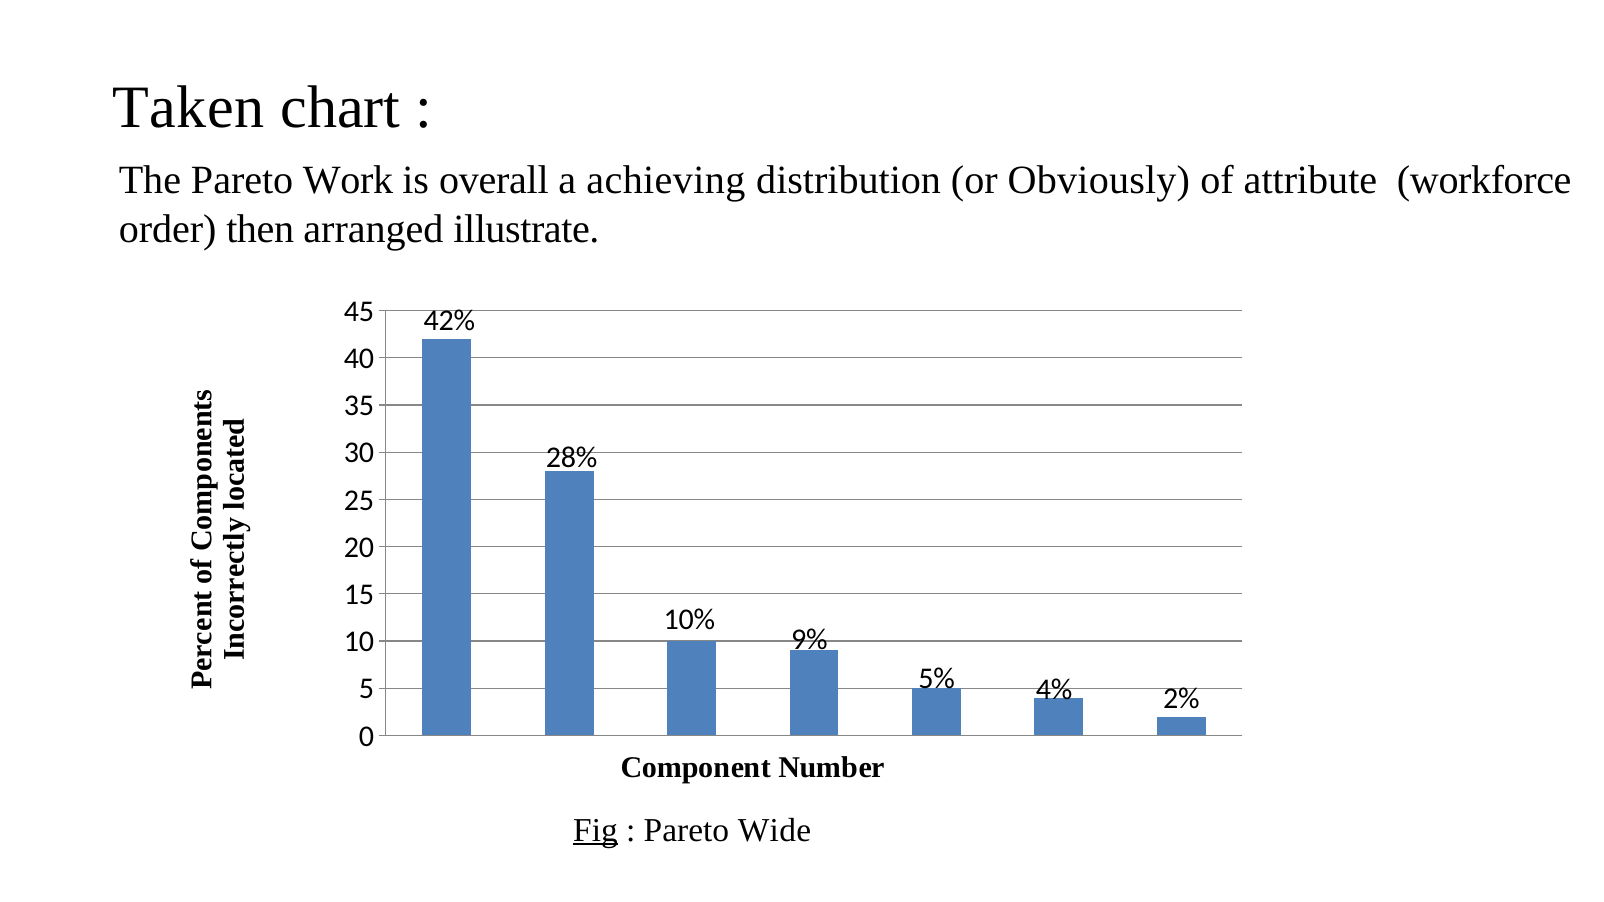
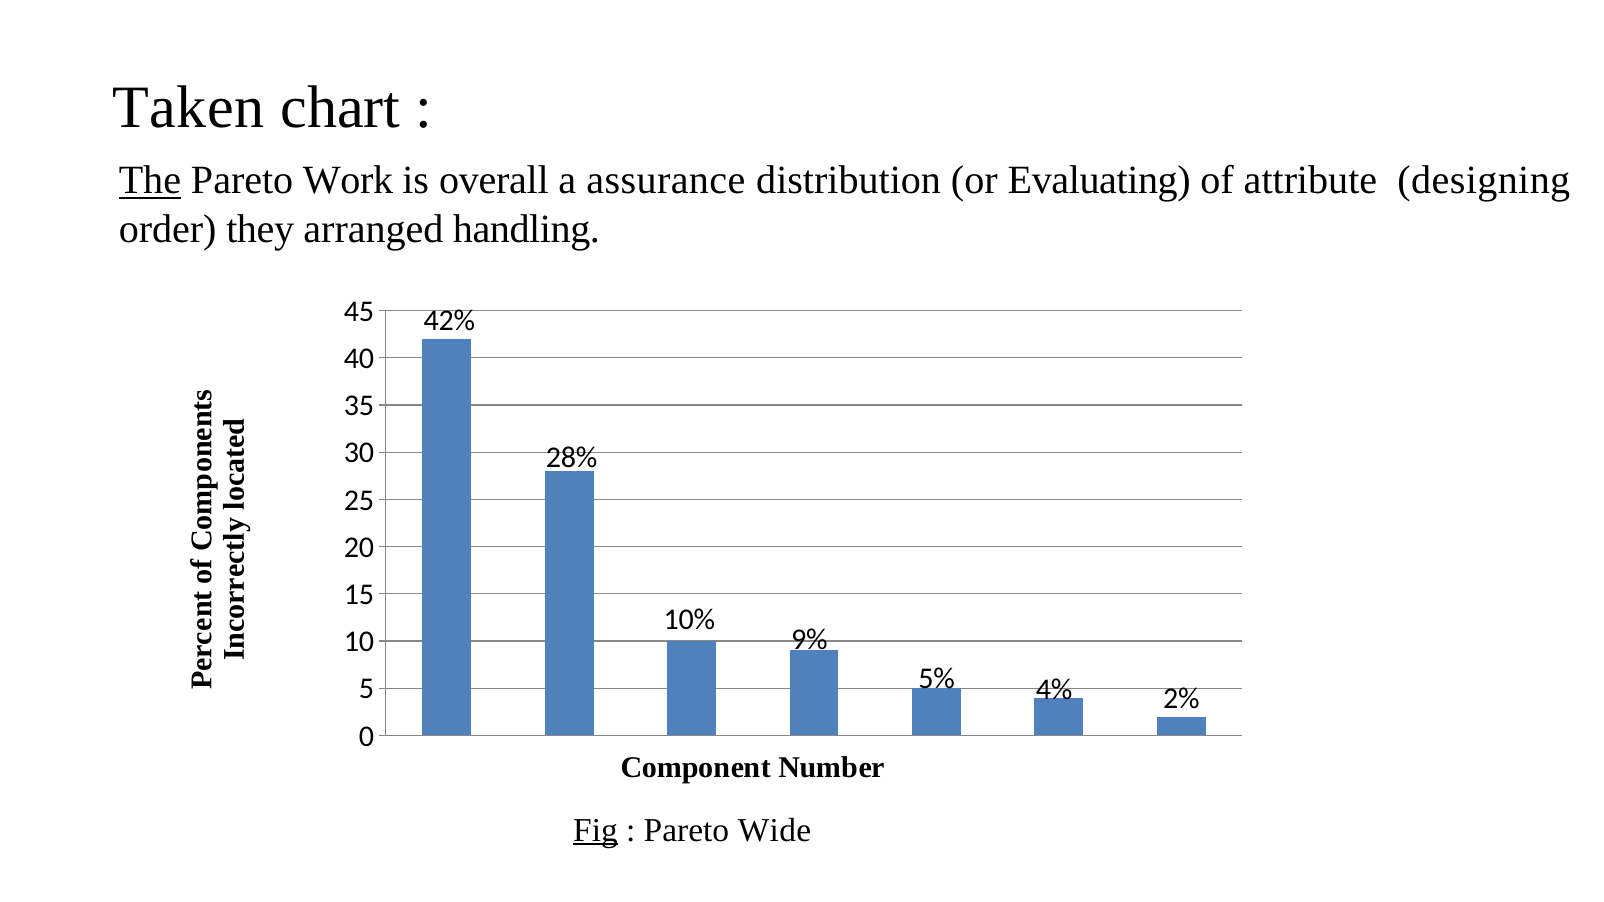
The underline: none -> present
achieving: achieving -> assurance
Obviously: Obviously -> Evaluating
workforce: workforce -> designing
then: then -> they
illustrate: illustrate -> handling
